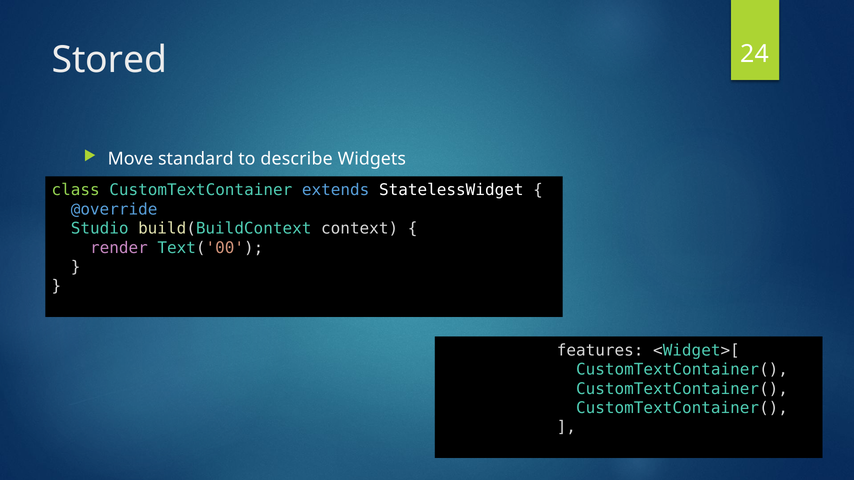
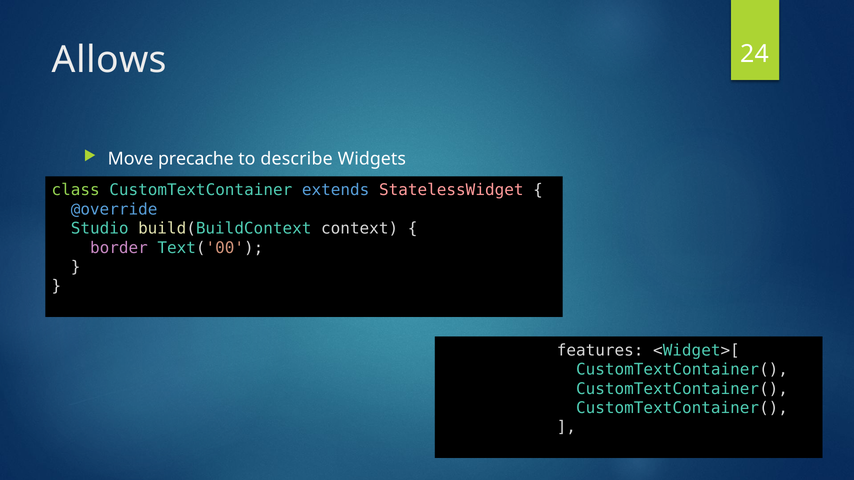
Stored: Stored -> Allows
standard: standard -> precache
StatelessWidget colour: white -> pink
render: render -> border
